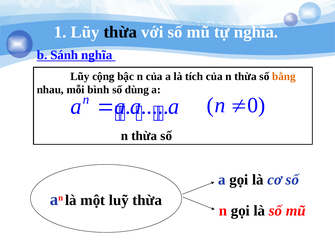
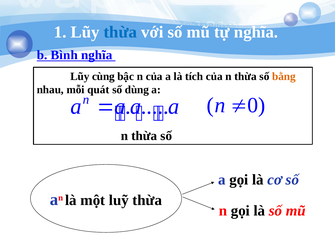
thừa at (120, 32) colour: black -> blue
Sánh: Sánh -> Bình
cộng: cộng -> cùng
bình: bình -> quát
